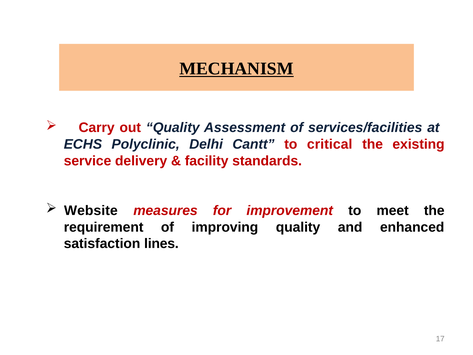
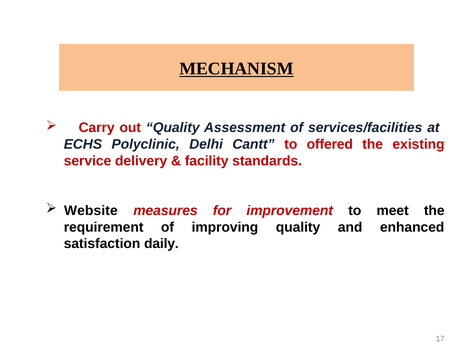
critical: critical -> offered
lines: lines -> daily
